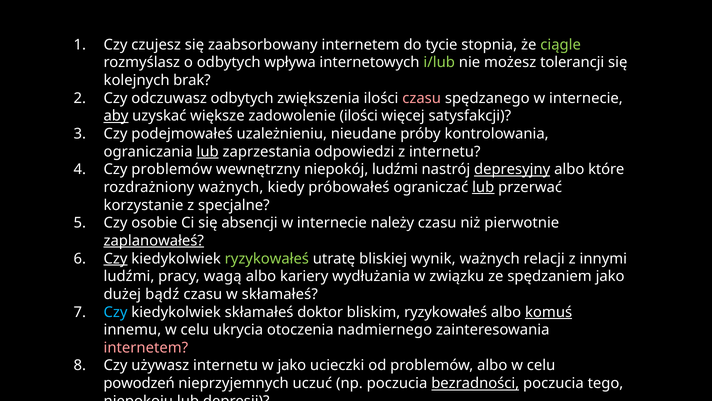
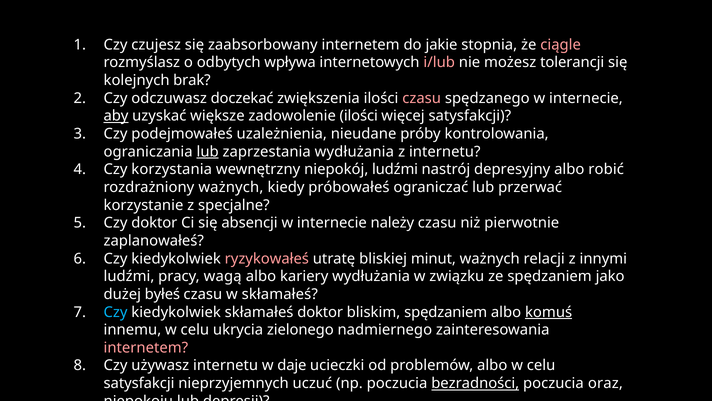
tycie: tycie -> jakie
ciągle colour: light green -> pink
i/lub colour: light green -> pink
odczuwasz odbytych: odbytych -> doczekać
uzależnieniu: uzależnieniu -> uzależnienia
zaprzestania odpowiedzi: odpowiedzi -> wydłużania
Czy problemów: problemów -> korzystania
depresyjny underline: present -> none
które: które -> robić
lub at (483, 187) underline: present -> none
Czy osobie: osobie -> doktor
zaplanowałeś underline: present -> none
Czy at (116, 258) underline: present -> none
ryzykowałeś at (267, 258) colour: light green -> pink
wynik: wynik -> minut
bądź: bądź -> byłeś
bliskim ryzykowałeś: ryzykowałeś -> spędzaniem
otoczenia: otoczenia -> zielonego
w jako: jako -> daje
powodzeń at (139, 383): powodzeń -> satysfakcji
tego: tego -> oraz
